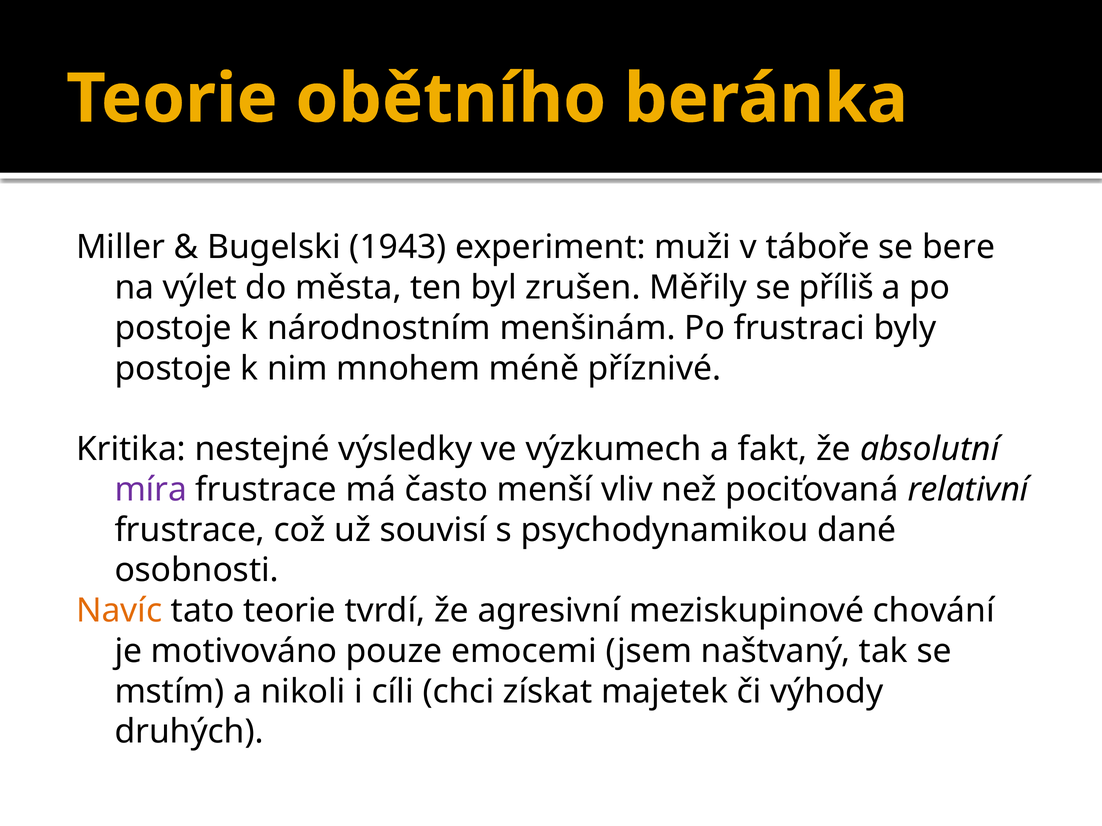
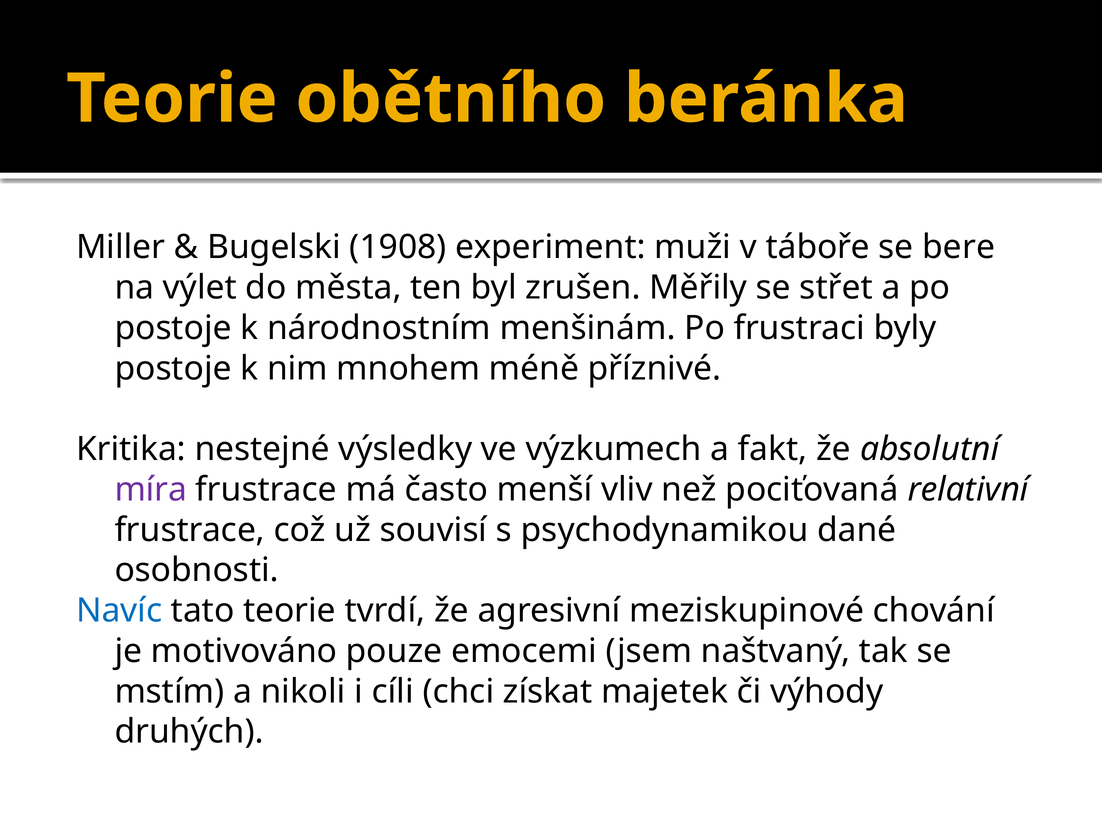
1943: 1943 -> 1908
příliš: příliš -> střet
Navíc colour: orange -> blue
